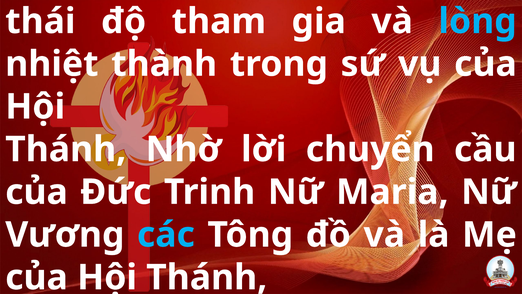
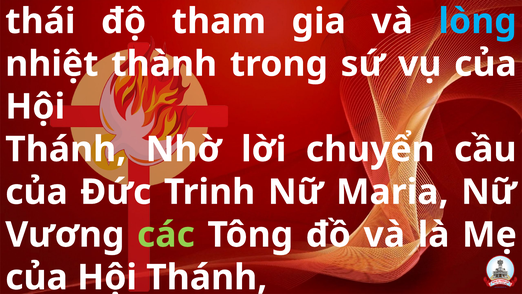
các colour: light blue -> light green
